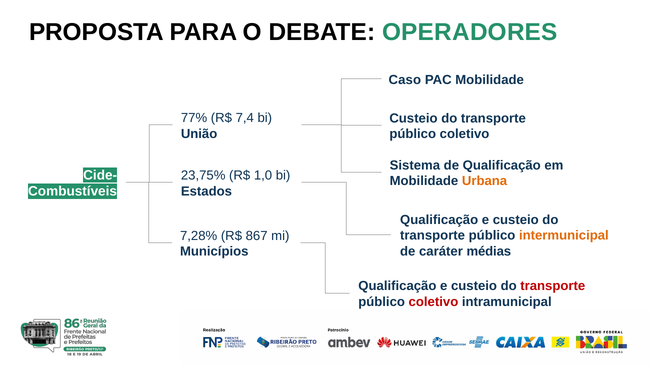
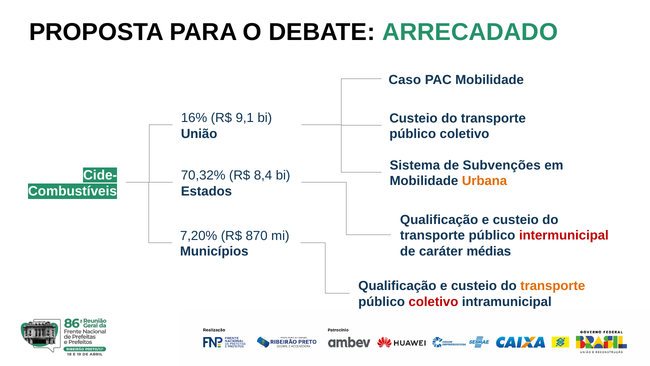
OPERADORES: OPERADORES -> ARRECADADO
77%: 77% -> 16%
7,4: 7,4 -> 9,1
de Qualificação: Qualificação -> Subvenções
23,75%: 23,75% -> 70,32%
1,0: 1,0 -> 8,4
intermunicipal colour: orange -> red
7,28%: 7,28% -> 7,20%
867: 867 -> 870
transporte at (553, 286) colour: red -> orange
